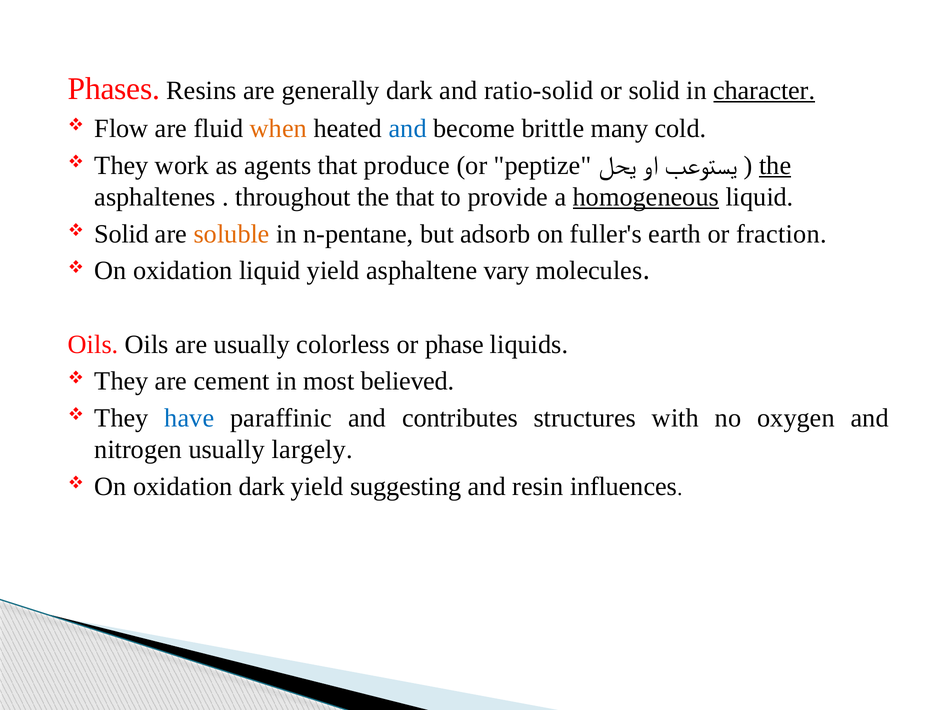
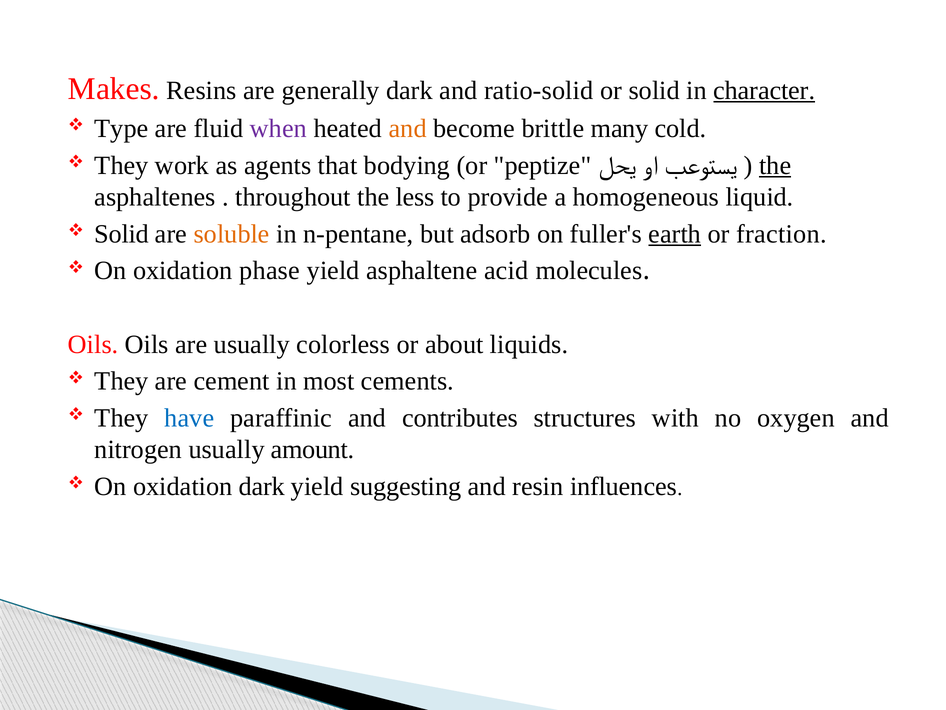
Phases: Phases -> Makes
Flow: Flow -> Type
when colour: orange -> purple
and at (408, 128) colour: blue -> orange
produce: produce -> bodying
the that: that -> less
homogeneous underline: present -> none
earth underline: none -> present
oxidation liquid: liquid -> phase
vary: vary -> acid
phase: phase -> about
believed: believed -> cements
largely: largely -> amount
